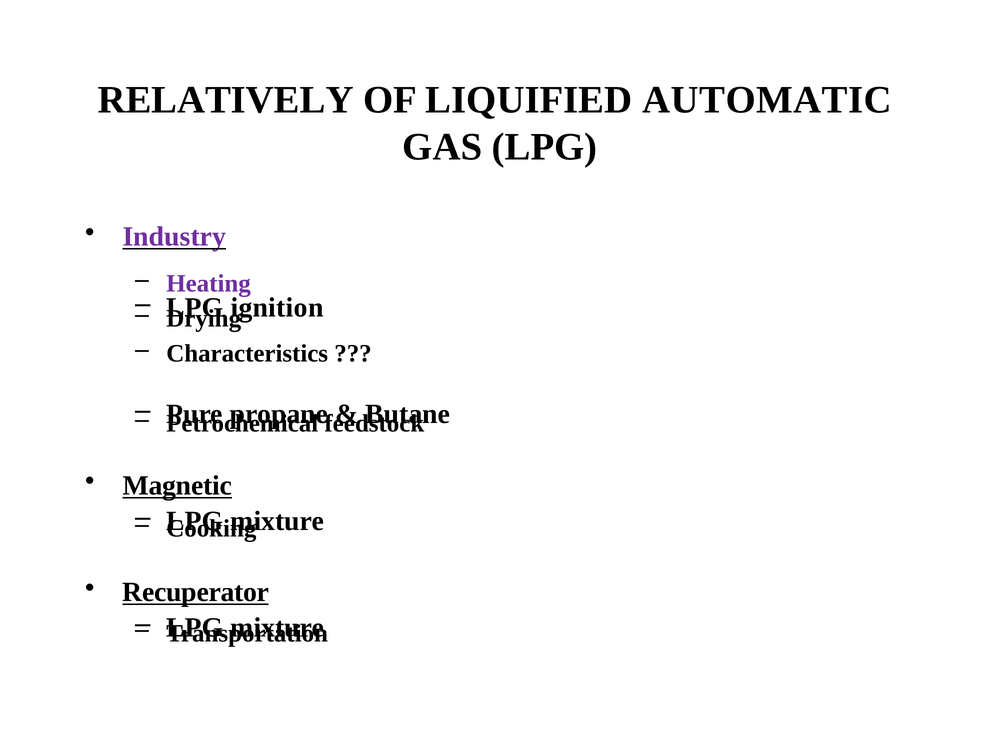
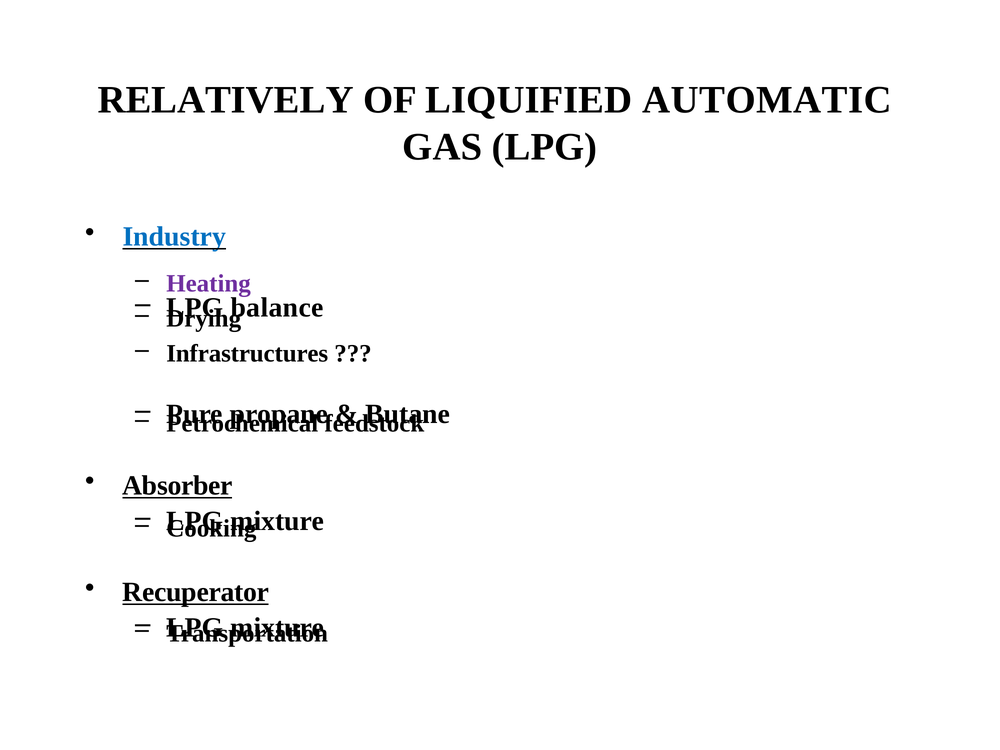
Industry colour: purple -> blue
ignition: ignition -> balance
Characteristics: Characteristics -> Infrastructures
Magnetic: Magnetic -> Absorber
